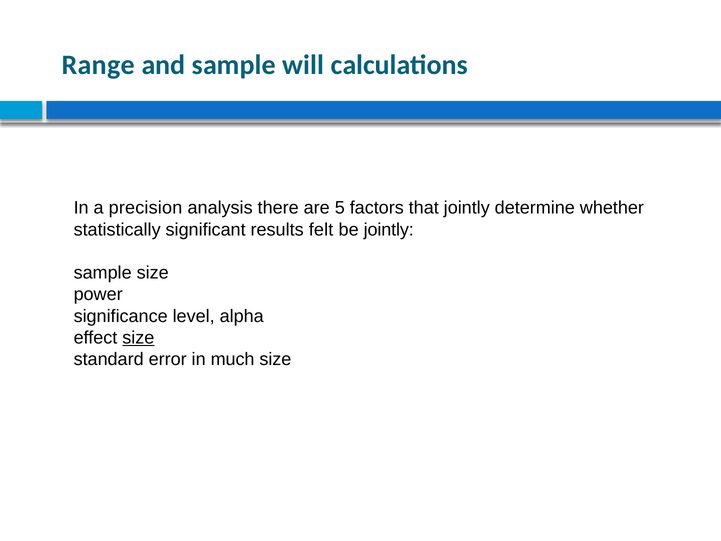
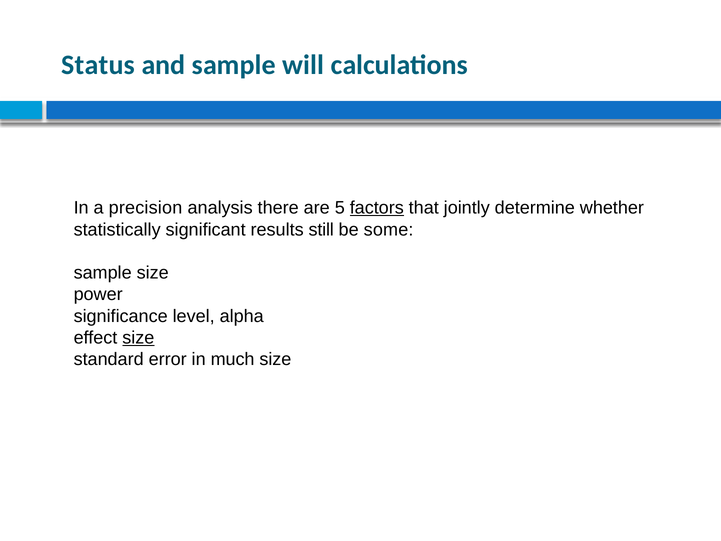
Range: Range -> Status
factors underline: none -> present
felt: felt -> still
be jointly: jointly -> some
